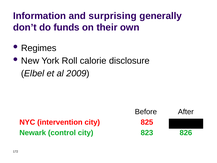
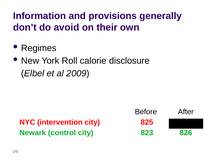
surprising: surprising -> provisions
funds: funds -> avoid
